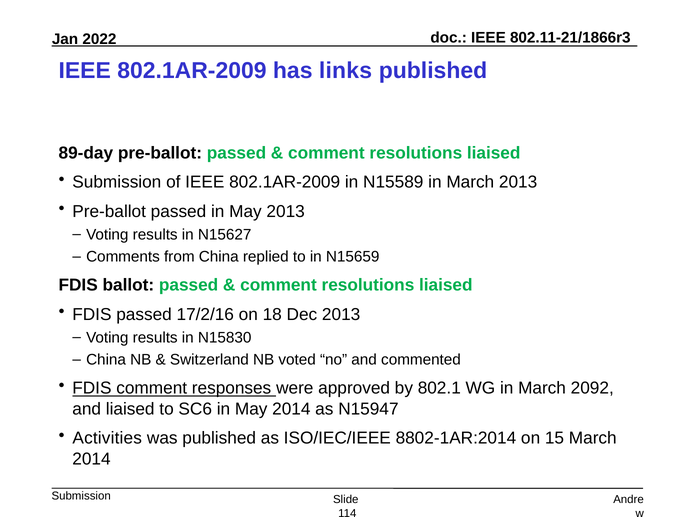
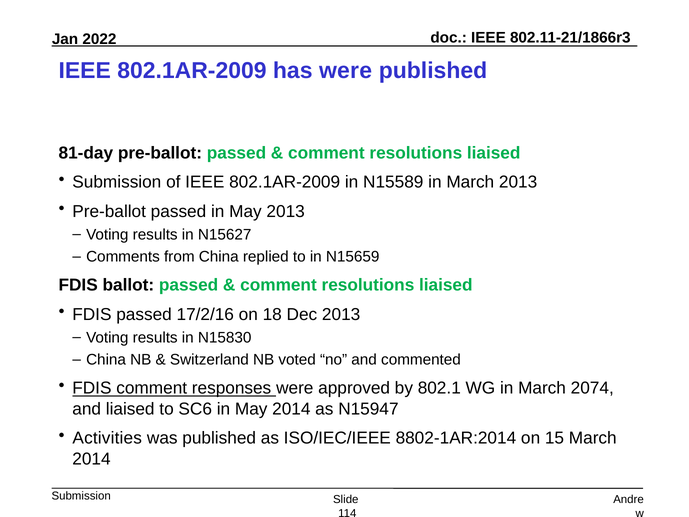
has links: links -> were
89-day: 89-day -> 81-day
2092: 2092 -> 2074
